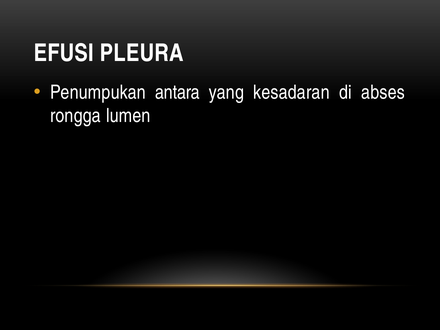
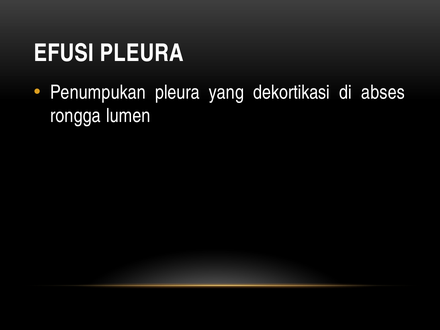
Penumpukan antara: antara -> pleura
kesadaran: kesadaran -> dekortikasi
